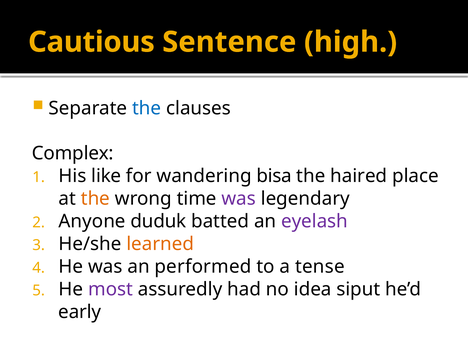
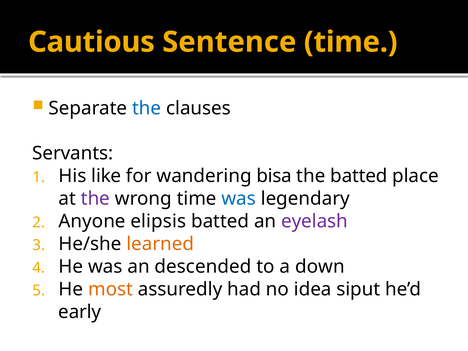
Sentence high: high -> time
Complex: Complex -> Servants
the haired: haired -> batted
the at (95, 199) colour: orange -> purple
was at (239, 199) colour: purple -> blue
duduk: duduk -> elipsis
performed: performed -> descended
tense: tense -> down
most colour: purple -> orange
